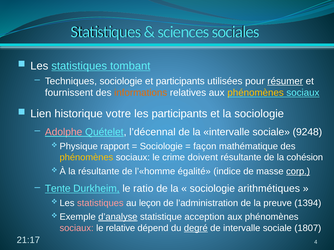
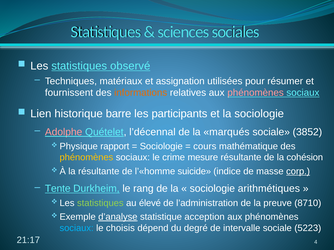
tombant: tombant -> observé
Techniques sociologie: sociologie -> matériaux
et participants: participants -> assignation
résumer underline: present -> none
phénomènes at (256, 93) colour: yellow -> pink
votre: votre -> barre
la intervalle: intervalle -> marqués
9248: 9248 -> 3852
façon: façon -> cours
doivent: doivent -> mesure
égalité: égalité -> suicide
ratio: ratio -> rang
statistiques at (100, 203) colour: pink -> light green
leçon: leçon -> élevé
1394: 1394 -> 8710
sociaux at (77, 228) colour: pink -> light blue
relative: relative -> choisis
degré underline: present -> none
1807: 1807 -> 5223
